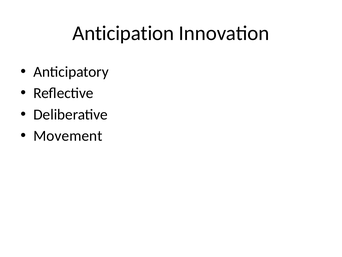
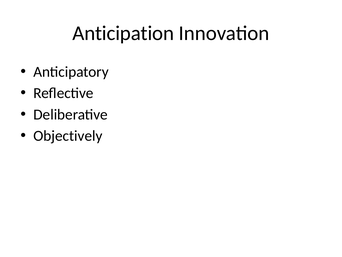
Movement: Movement -> Objectively
